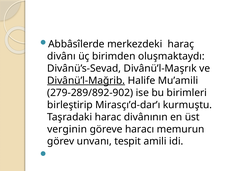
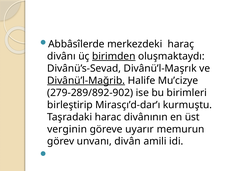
birimden underline: none -> present
Mu’amili: Mu’amili -> Mu’cizye
haracı: haracı -> uyarır
tespit: tespit -> divân
